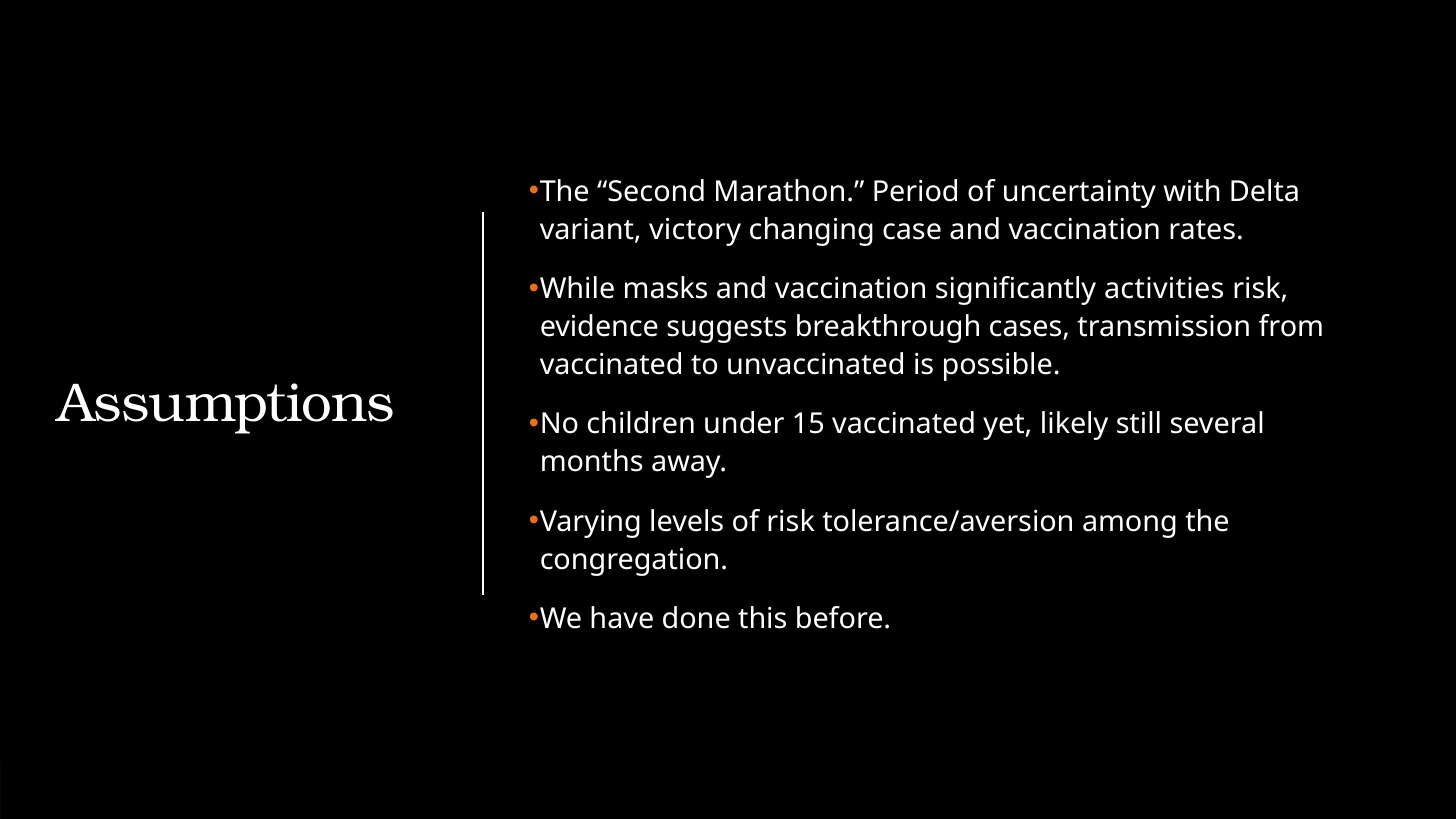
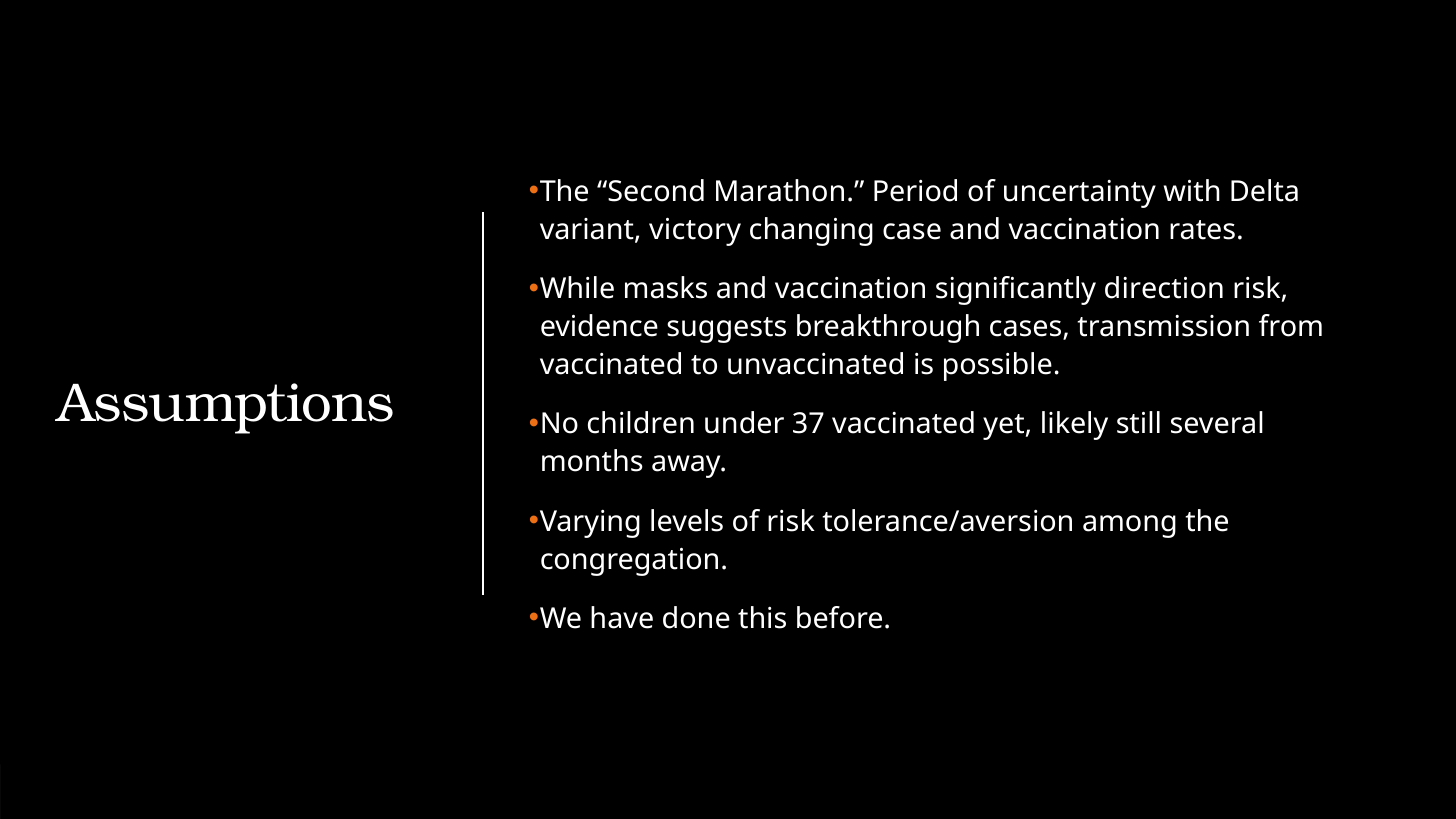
activities: activities -> direction
15: 15 -> 37
